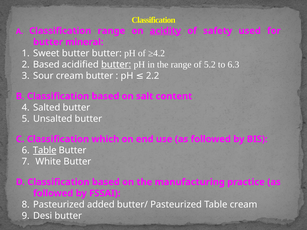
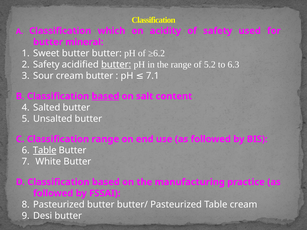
Classification range: range -> which
acidity underline: present -> none
≥4.2: ≥4.2 -> ≥6.2
Based at (46, 65): Based -> Safety
2.2: 2.2 -> 7.1
based at (105, 96) underline: none -> present
Classification which: which -> range
Pasteurized added: added -> butter
